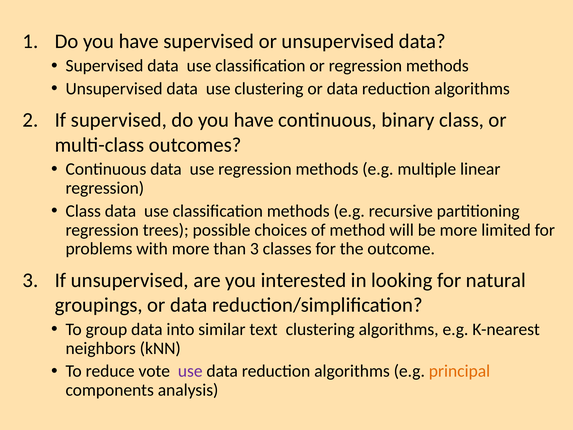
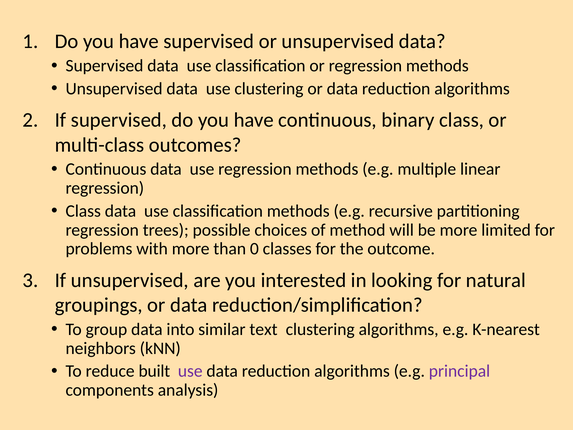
than 3: 3 -> 0
vote: vote -> built
principal colour: orange -> purple
